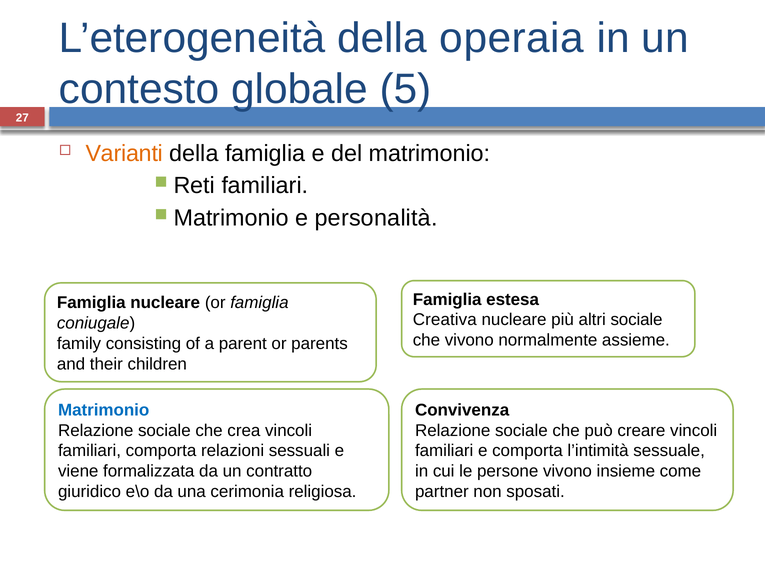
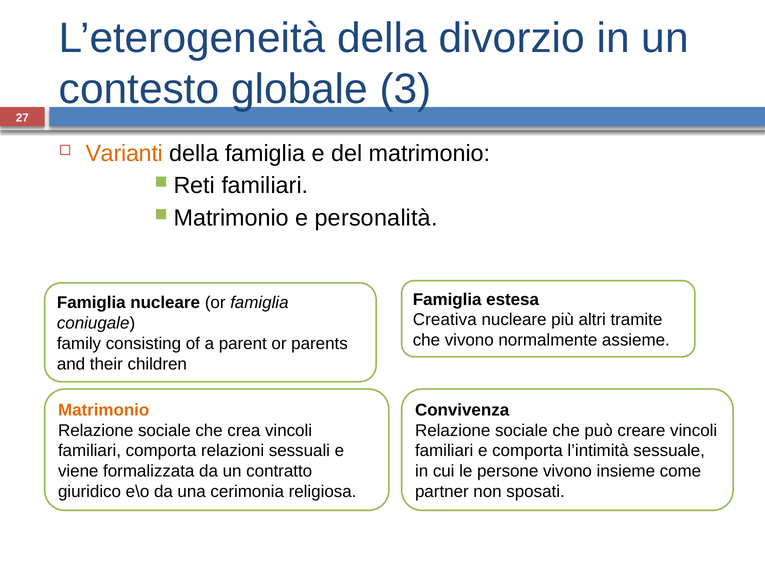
operaia: operaia -> divorzio
5: 5 -> 3
altri sociale: sociale -> tramite
Matrimonio at (104, 410) colour: blue -> orange
